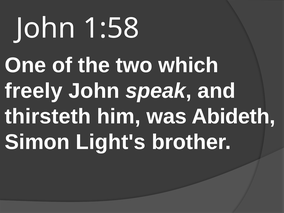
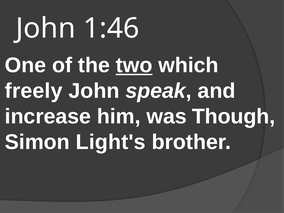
1:58: 1:58 -> 1:46
two underline: none -> present
thirsteth: thirsteth -> increase
Abideth: Abideth -> Though
